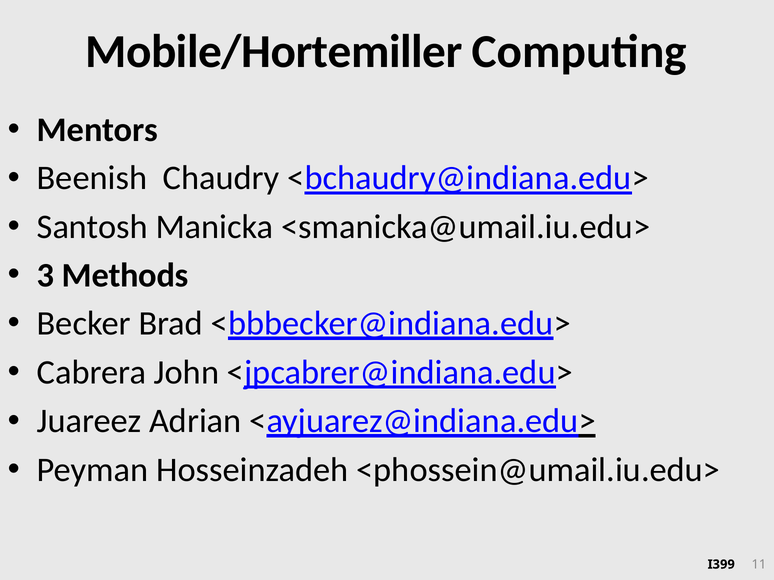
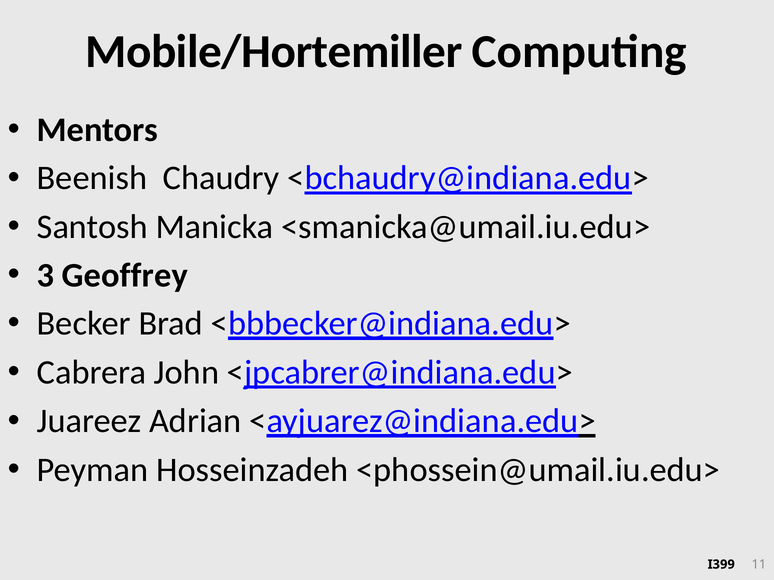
Methods: Methods -> Geoffrey
